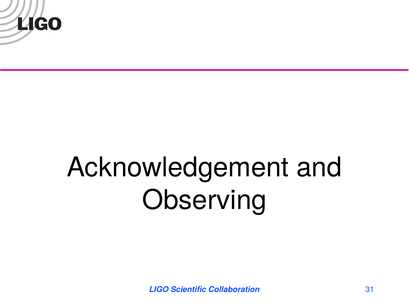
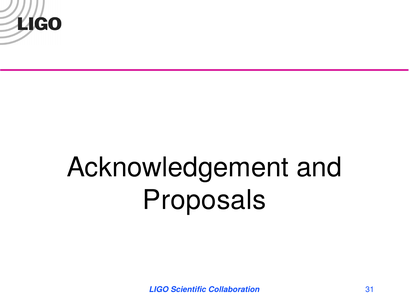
Observing: Observing -> Proposals
